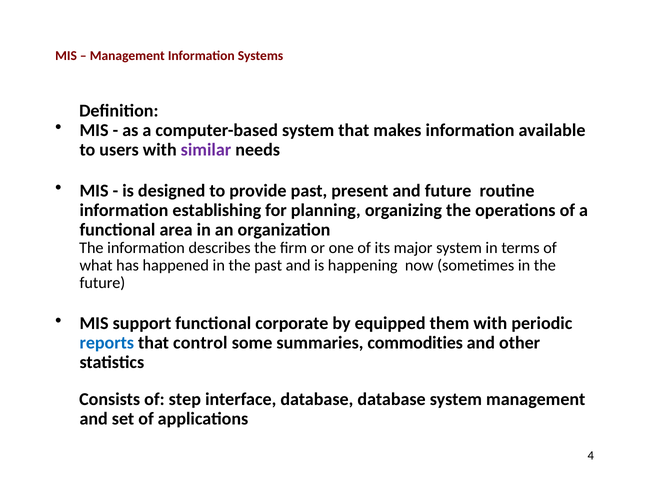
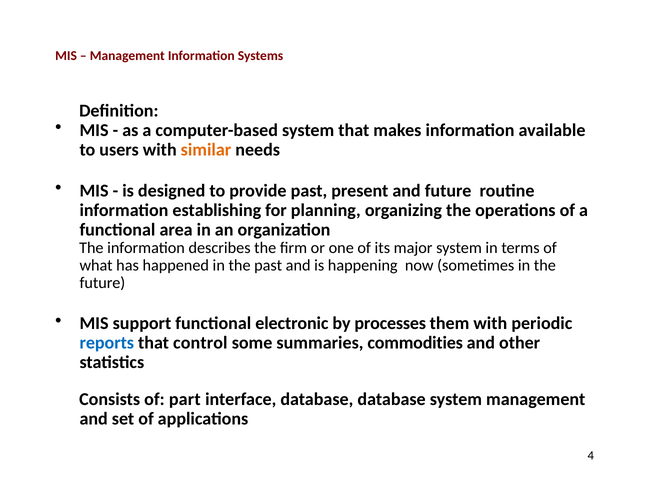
similar colour: purple -> orange
corporate: corporate -> electronic
equipped: equipped -> processes
step: step -> part
